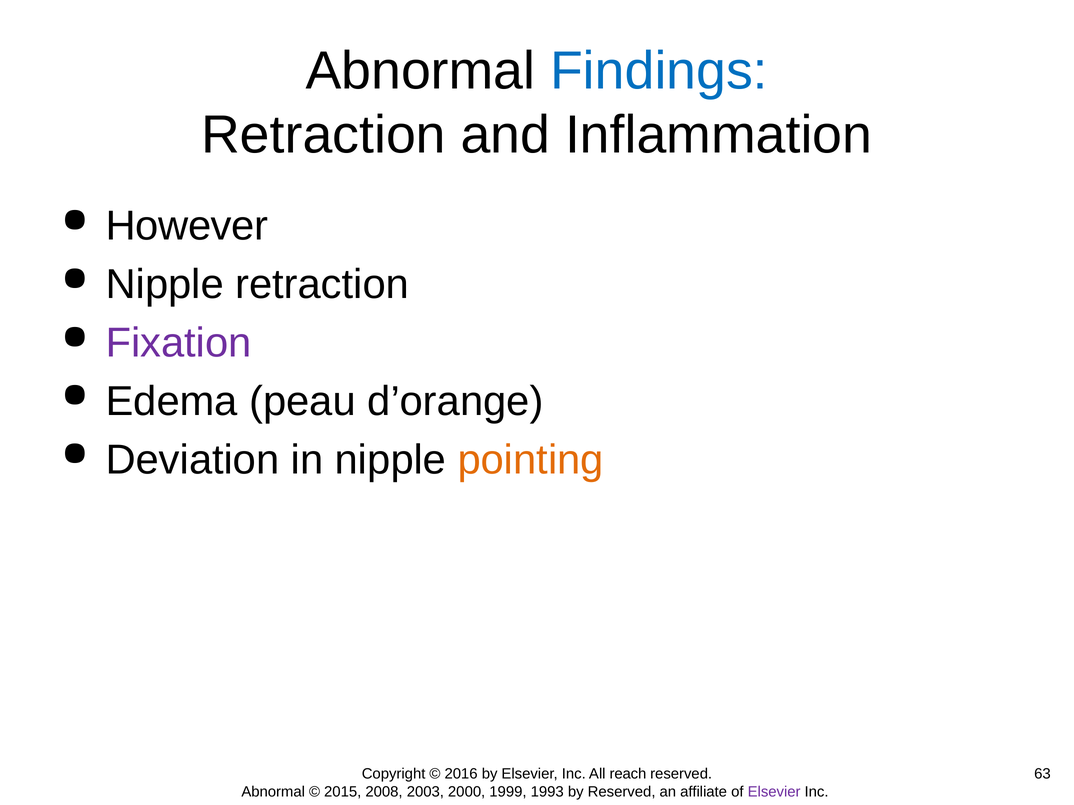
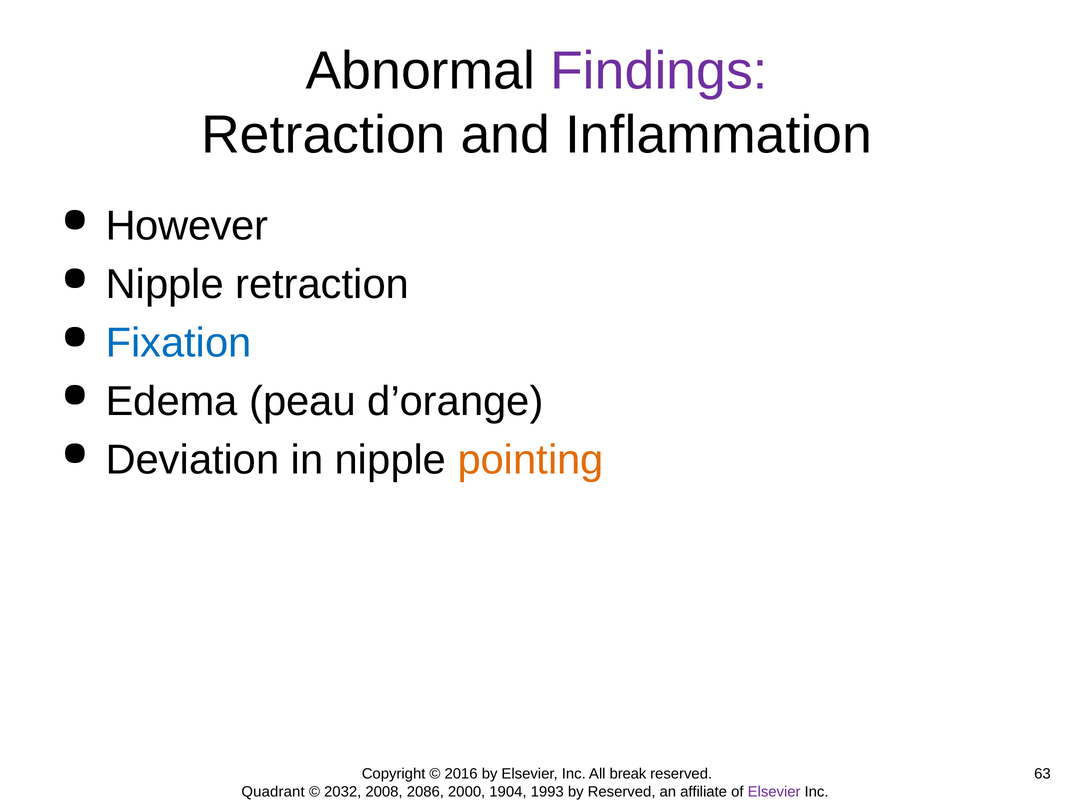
Findings colour: blue -> purple
Fixation colour: purple -> blue
reach: reach -> break
Abnormal at (273, 792): Abnormal -> Quadrant
2015: 2015 -> 2032
2003: 2003 -> 2086
1999: 1999 -> 1904
